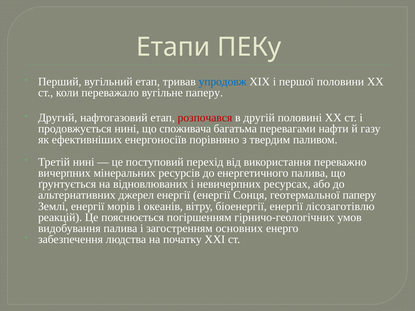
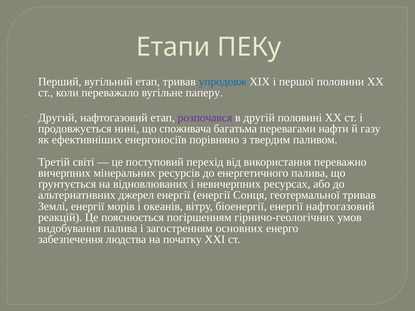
розпочався colour: red -> purple
Третій нині: нині -> світі
геотермальної паперу: паперу -> тривав
енергії лісозаготівлю: лісозаготівлю -> нафтогазовий
